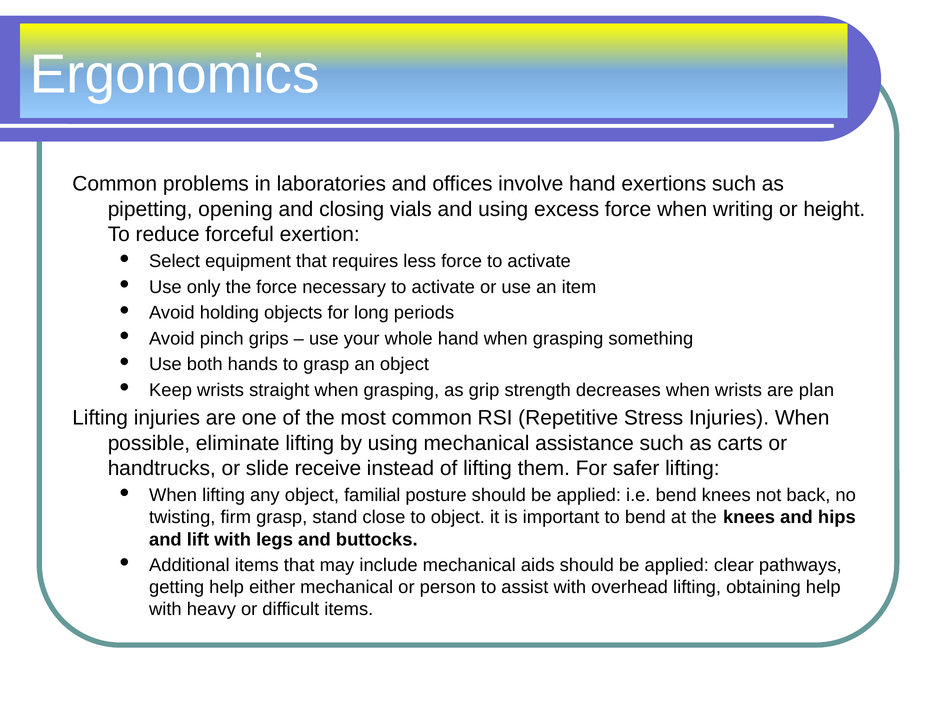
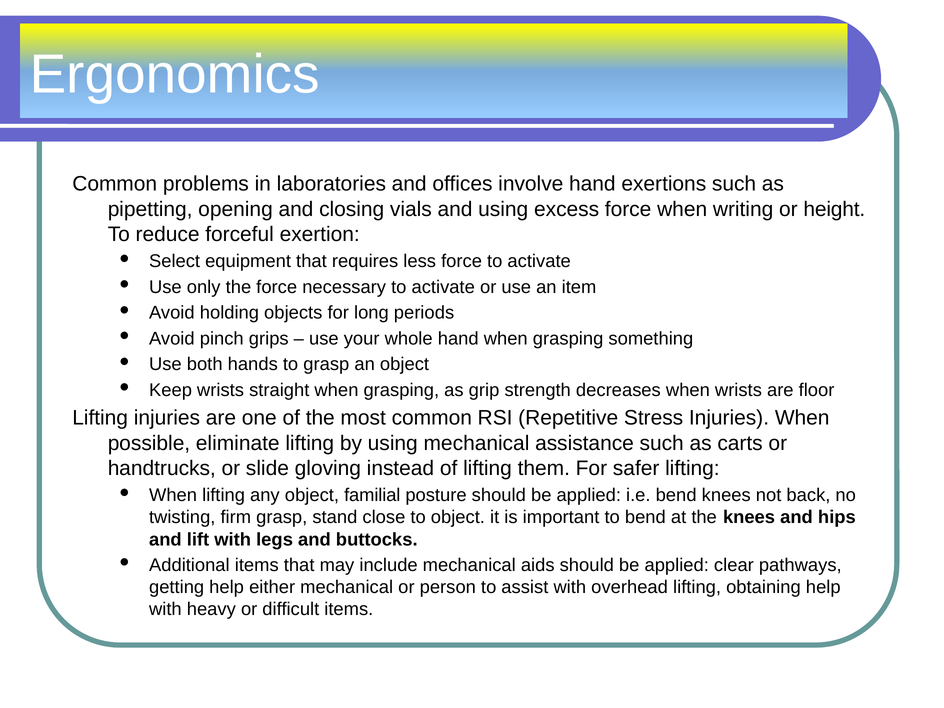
plan: plan -> floor
receive: receive -> gloving
